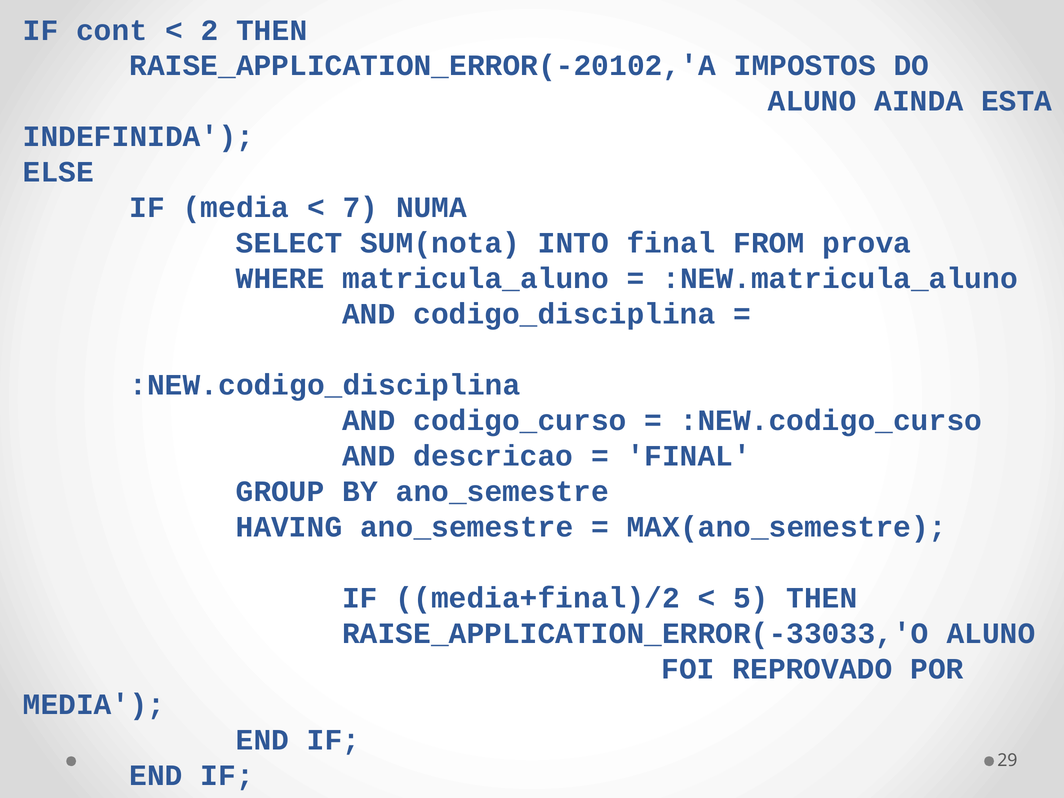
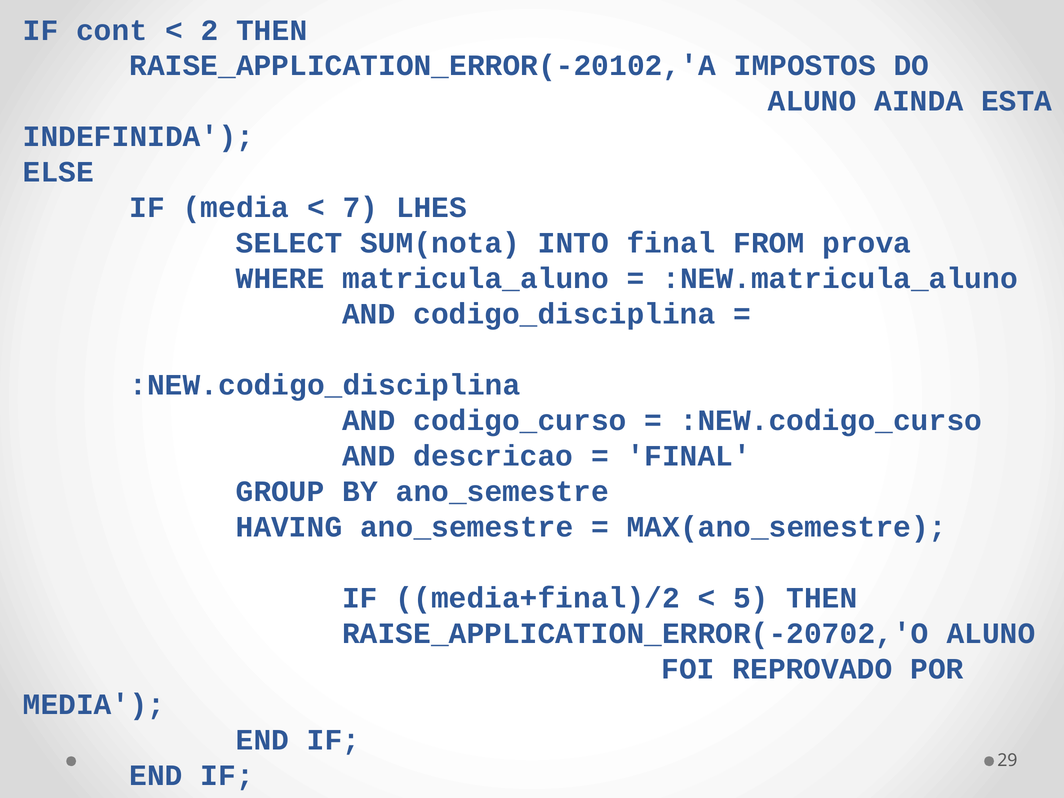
NUMA: NUMA -> LHES
RAISE_APPLICATION_ERROR(-33033,'O: RAISE_APPLICATION_ERROR(-33033,'O -> RAISE_APPLICATION_ERROR(-20702,'O
